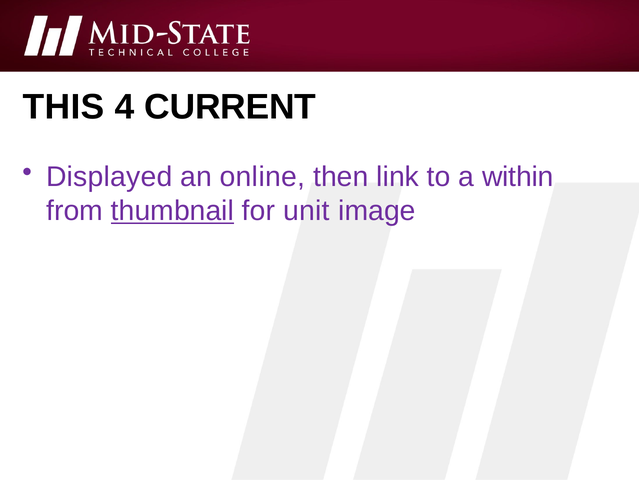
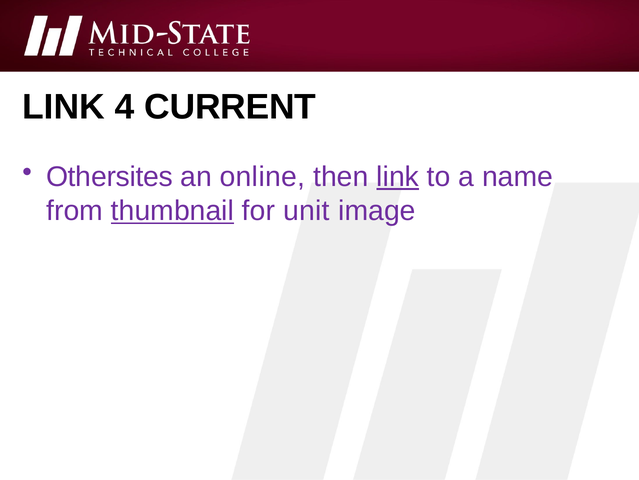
THIS at (64, 107): THIS -> LINK
Displayed: Displayed -> Othersites
link at (398, 177) underline: none -> present
within: within -> name
